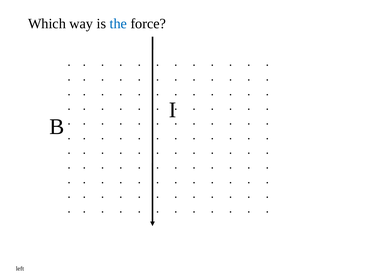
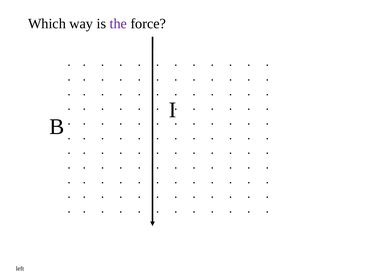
the colour: blue -> purple
